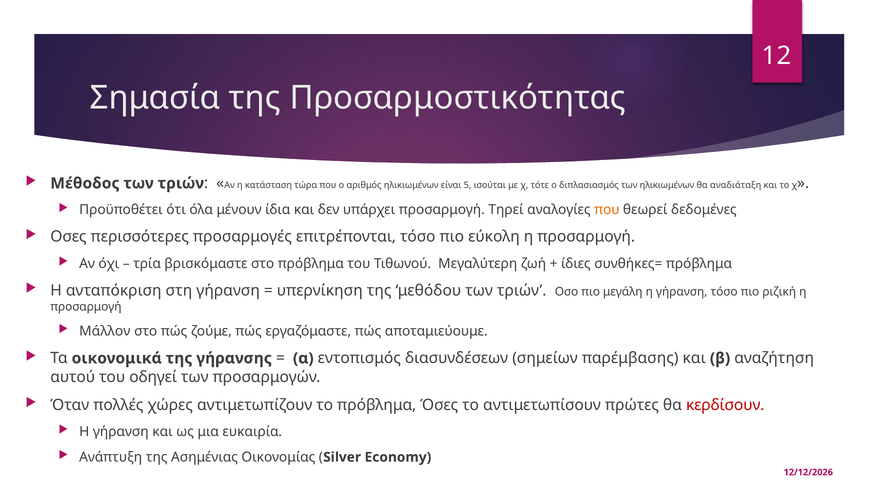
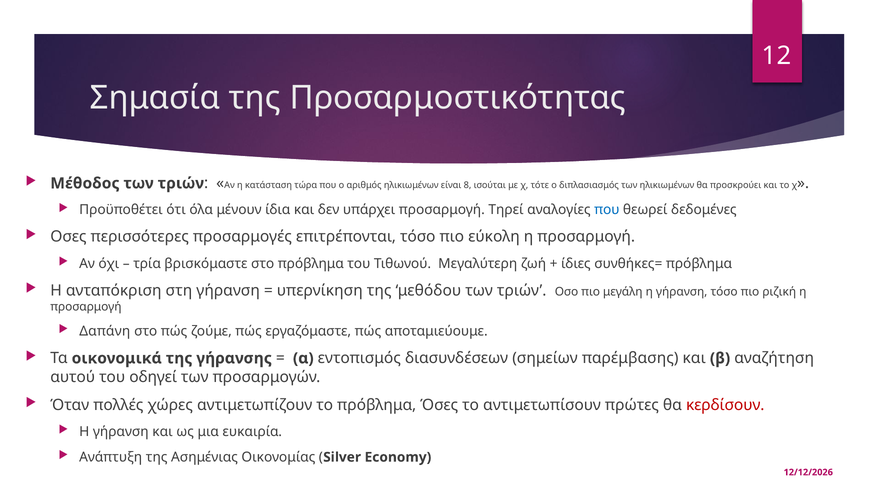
5: 5 -> 8
αναδιάταξη: αναδιάταξη -> προσκρούει
που at (607, 210) colour: orange -> blue
Μάλλον: Μάλλον -> Δαπάνη
